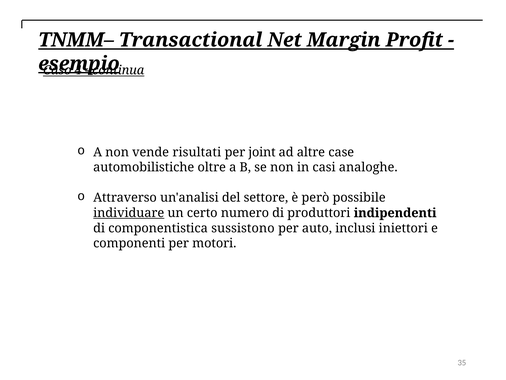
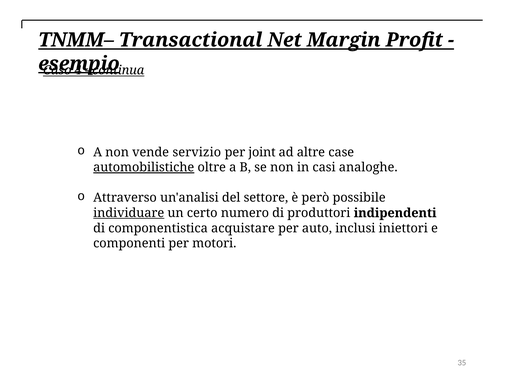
risultati: risultati -> servizio
automobilistiche underline: none -> present
sussistono: sussistono -> acquistare
